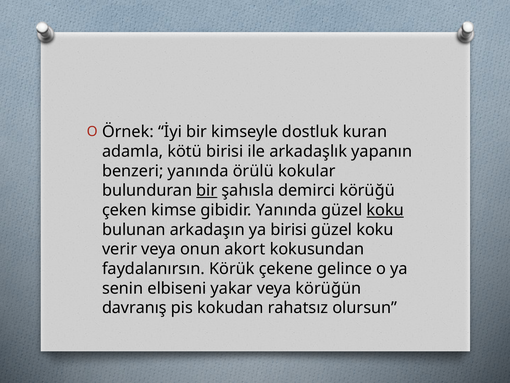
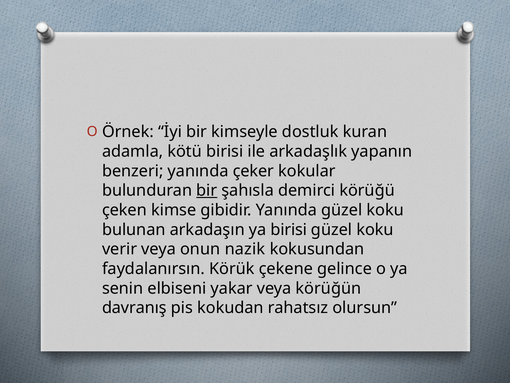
örülü: örülü -> çeker
koku at (385, 210) underline: present -> none
akort: akort -> nazik
